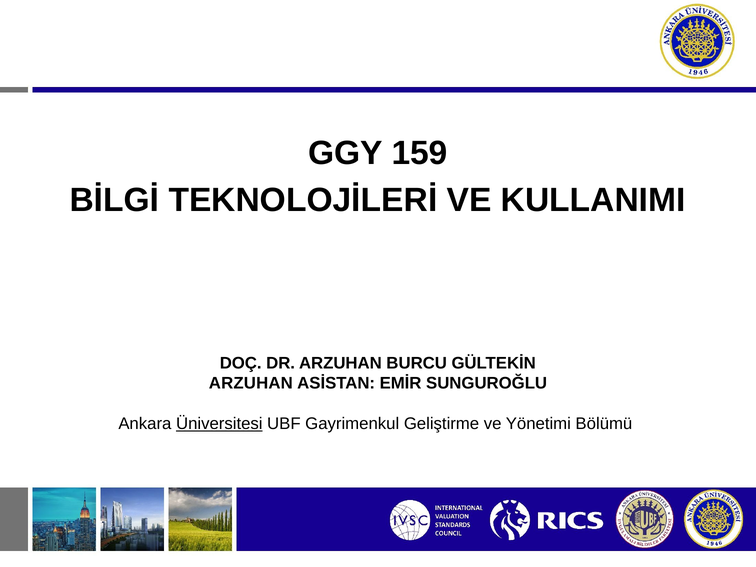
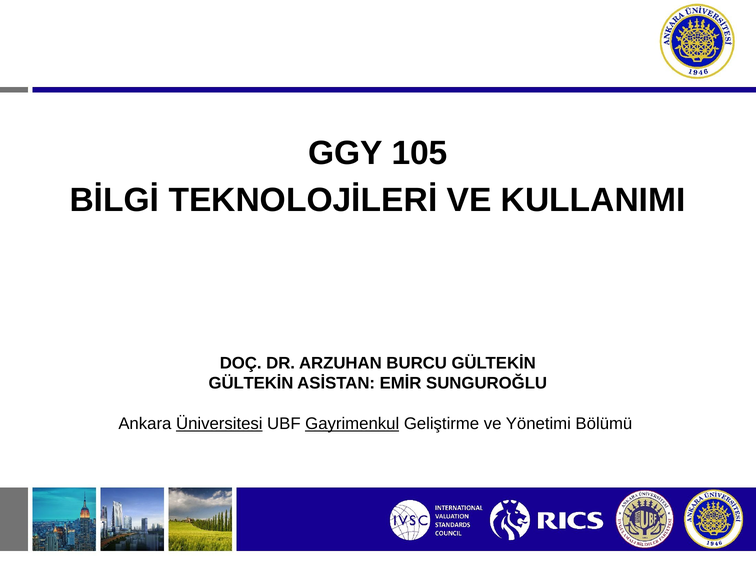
159: 159 -> 105
ARZUHAN at (251, 383): ARZUHAN -> GÜLTEKİN
Gayrimenkul underline: none -> present
